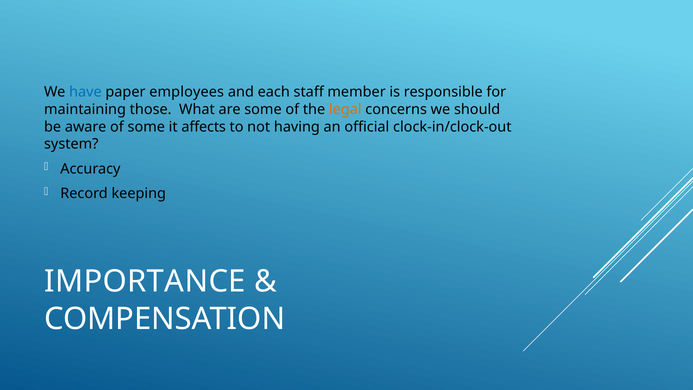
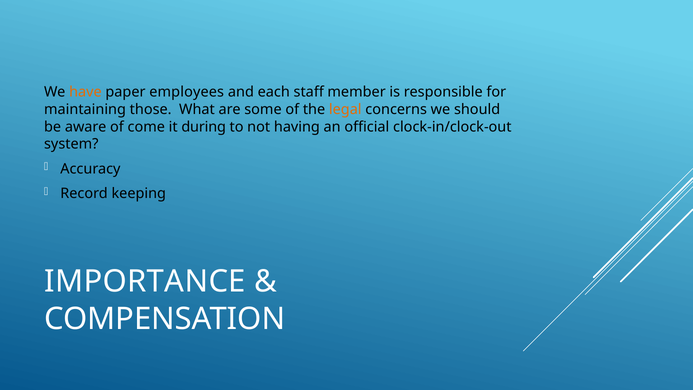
have colour: blue -> orange
of some: some -> come
affects: affects -> during
